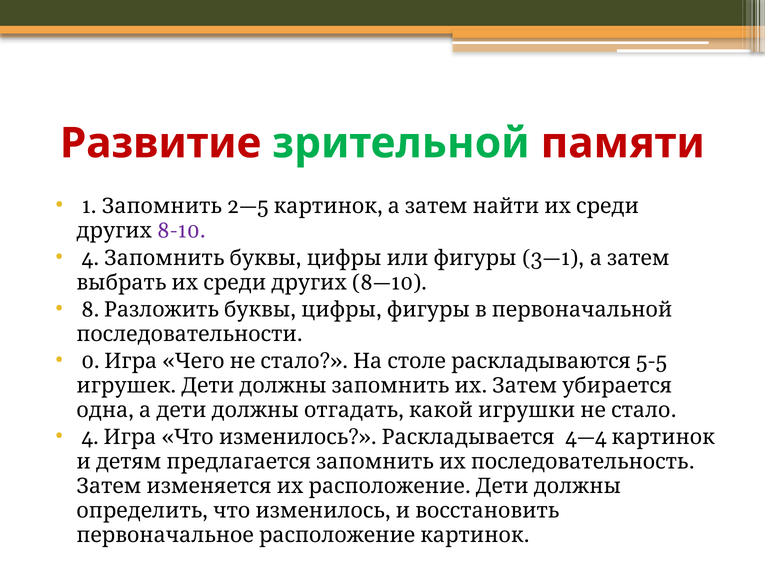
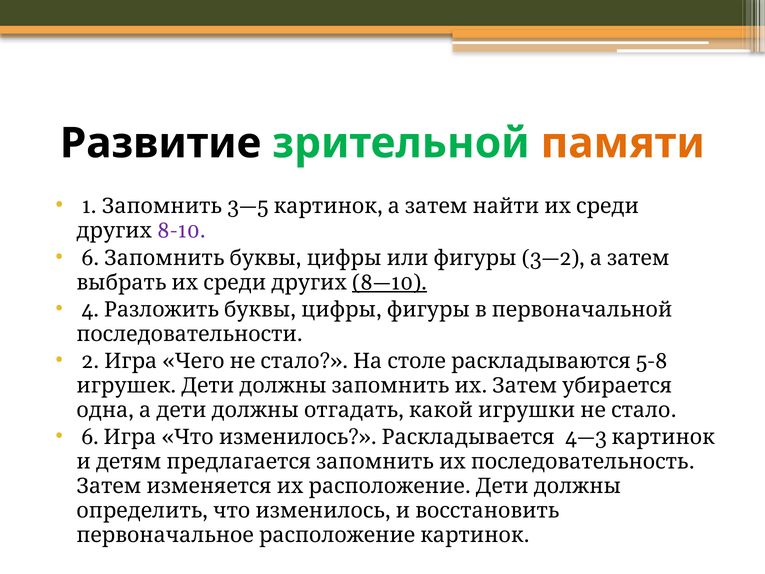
Развитие colour: red -> black
памяти colour: red -> orange
2—5: 2—5 -> 3—5
4 at (90, 258): 4 -> 6
3—1: 3—1 -> 3—2
8—10 underline: none -> present
8: 8 -> 4
0: 0 -> 2
5-5: 5-5 -> 5-8
4 at (90, 437): 4 -> 6
4—4: 4—4 -> 4—3
